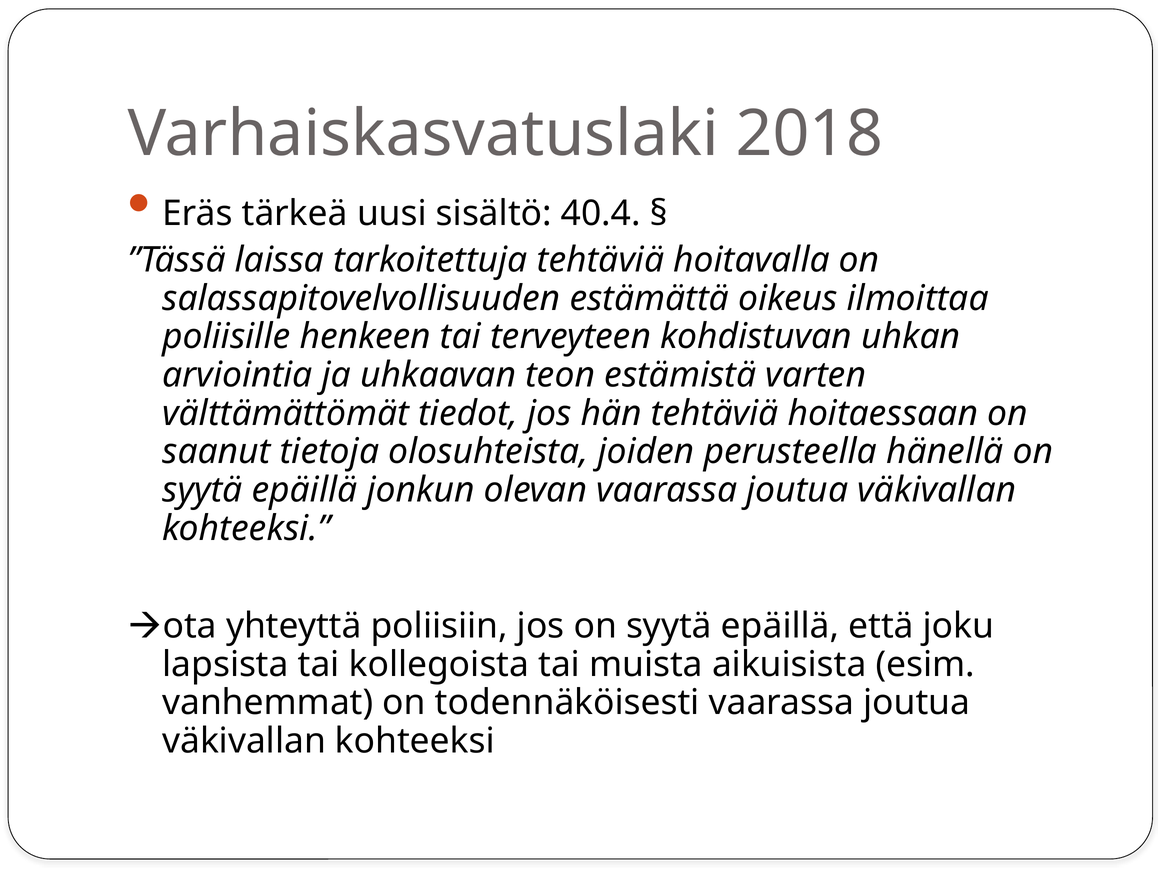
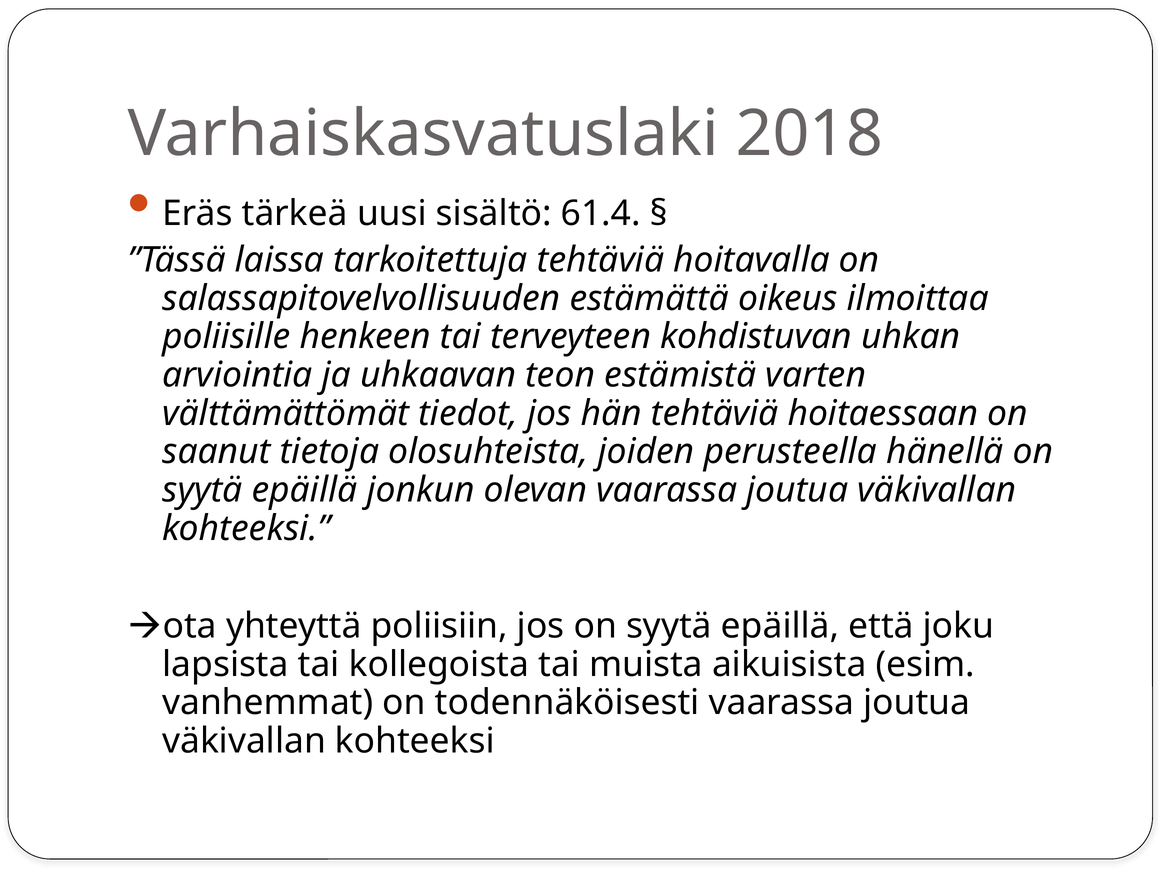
40.4: 40.4 -> 61.4
